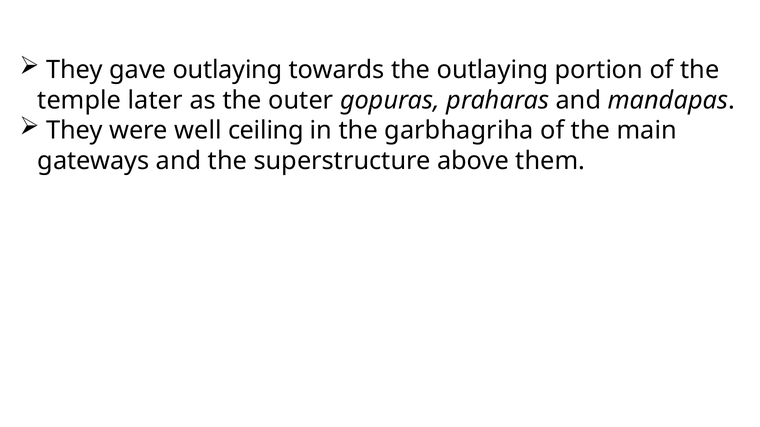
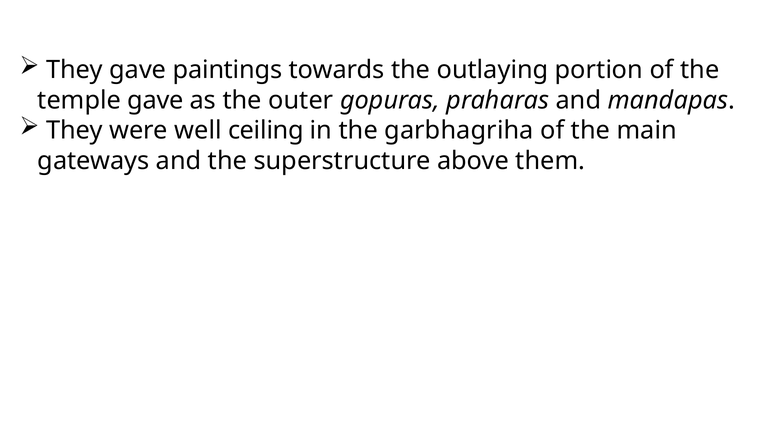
gave outlaying: outlaying -> paintings
temple later: later -> gave
